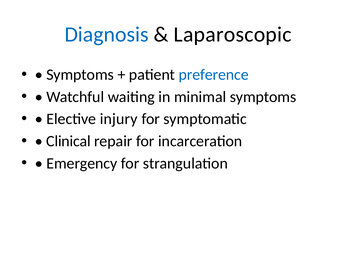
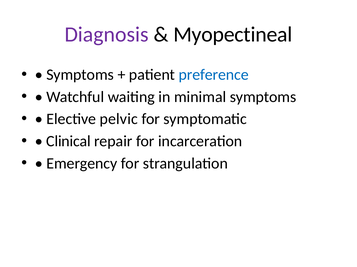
Diagnosis colour: blue -> purple
Laparoscopic: Laparoscopic -> Myopectineal
injury: injury -> pelvic
